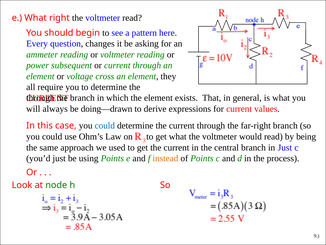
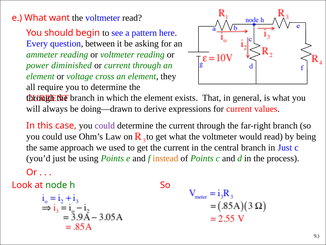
right: right -> want
changes: changes -> between
subsequent: subsequent -> diminished
could at (105, 125) colour: blue -> purple
